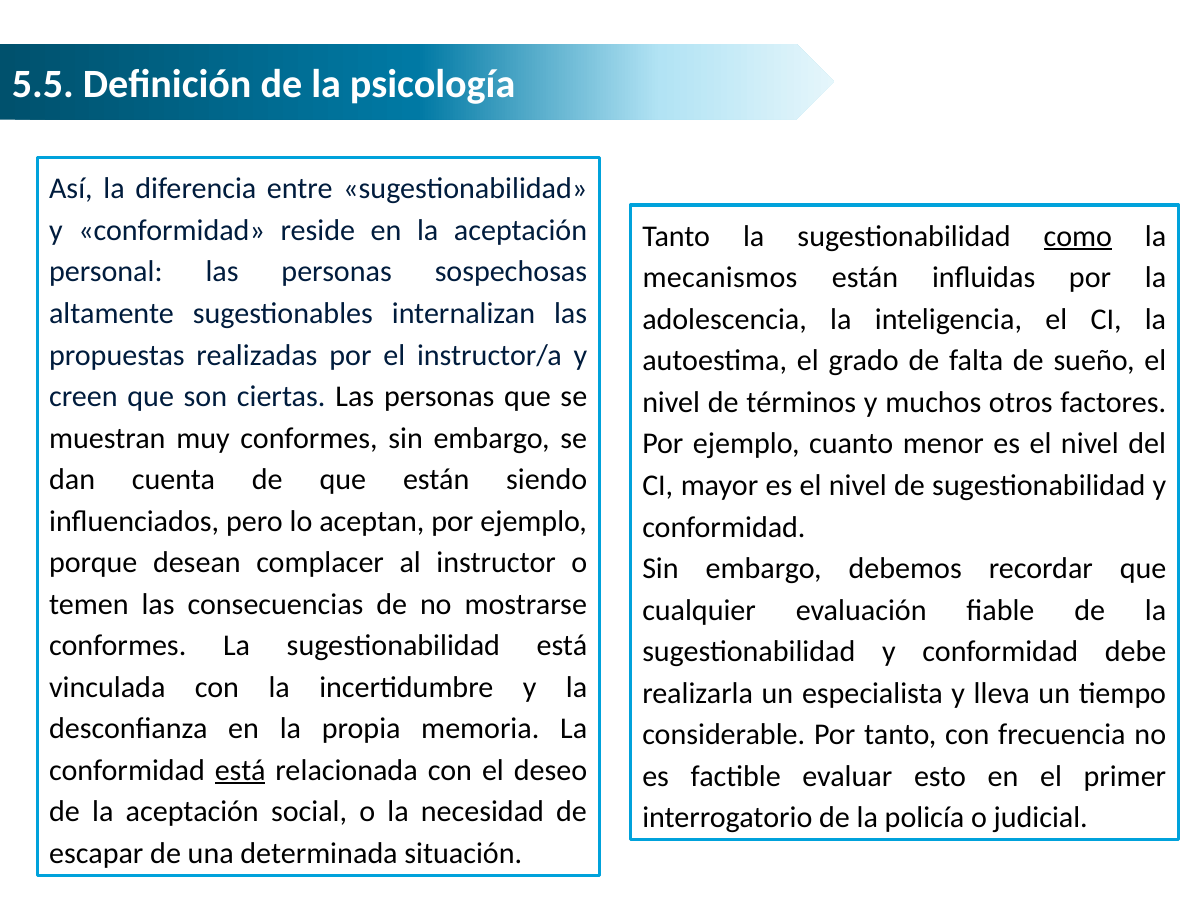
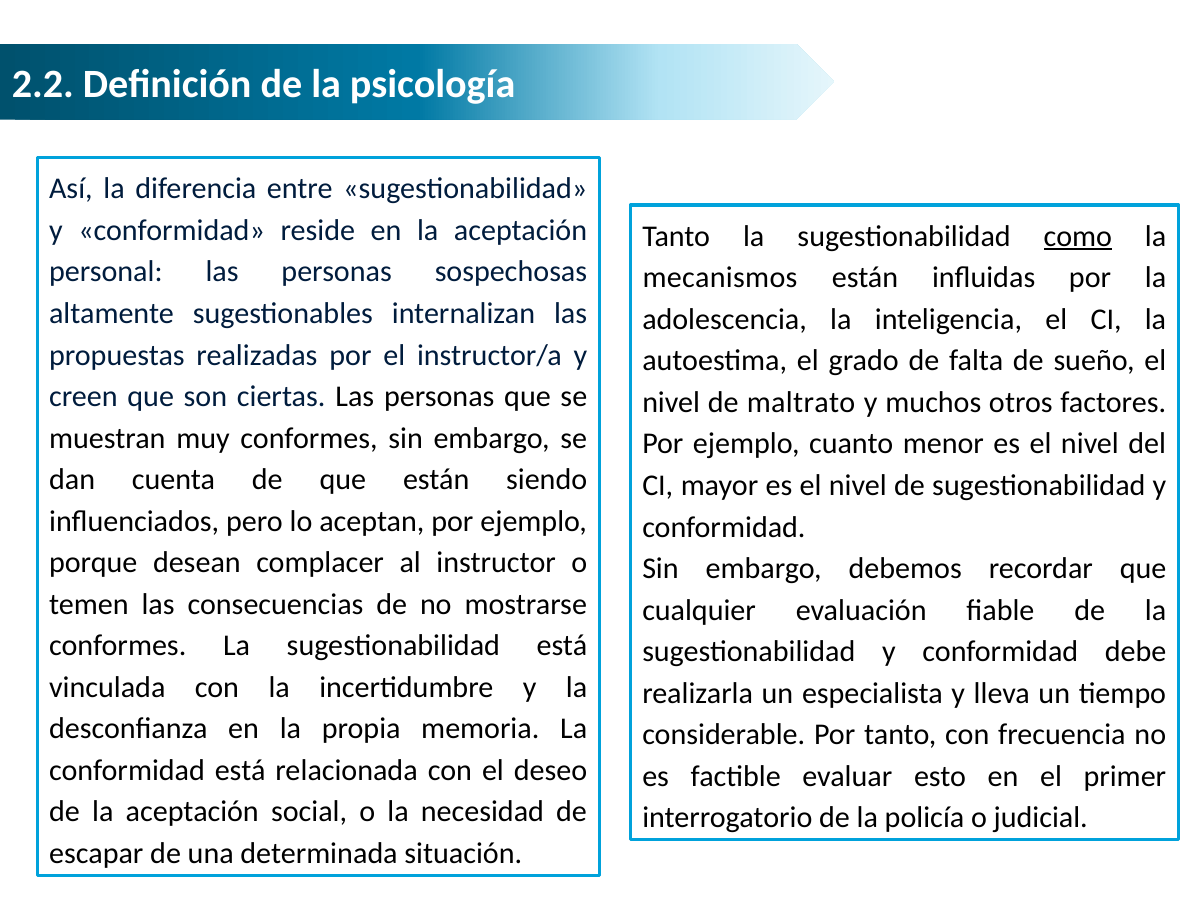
5.5: 5.5 -> 2.2
términos: términos -> maltrato
está at (240, 770) underline: present -> none
